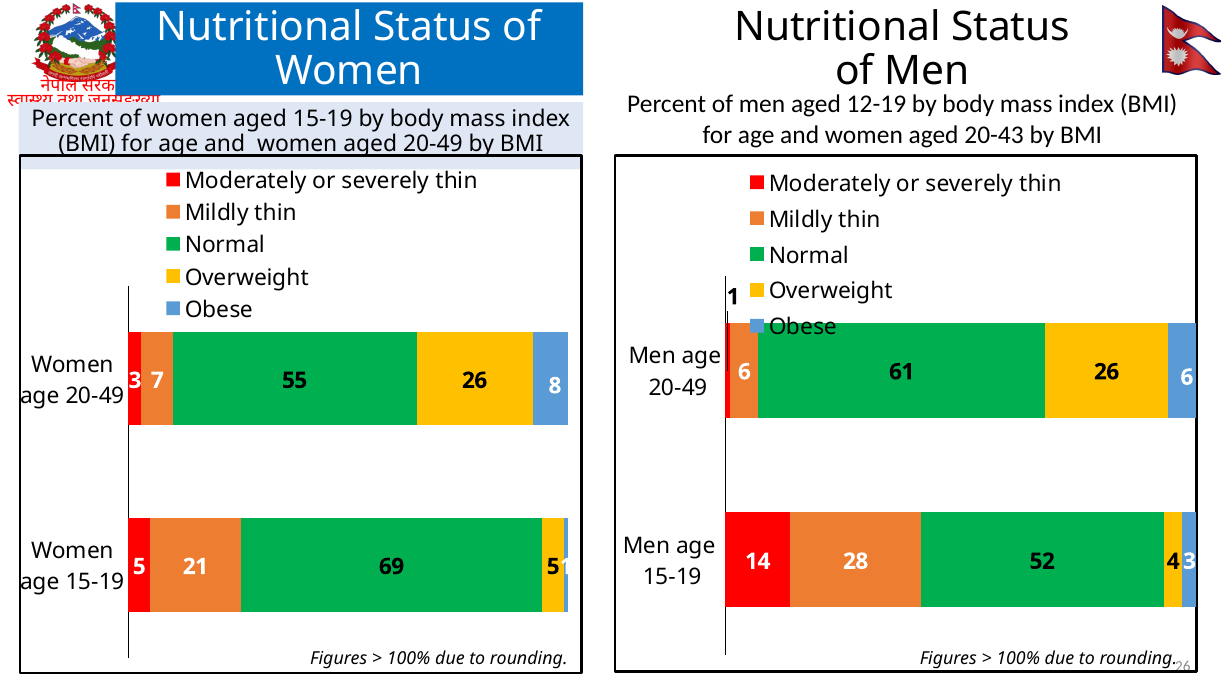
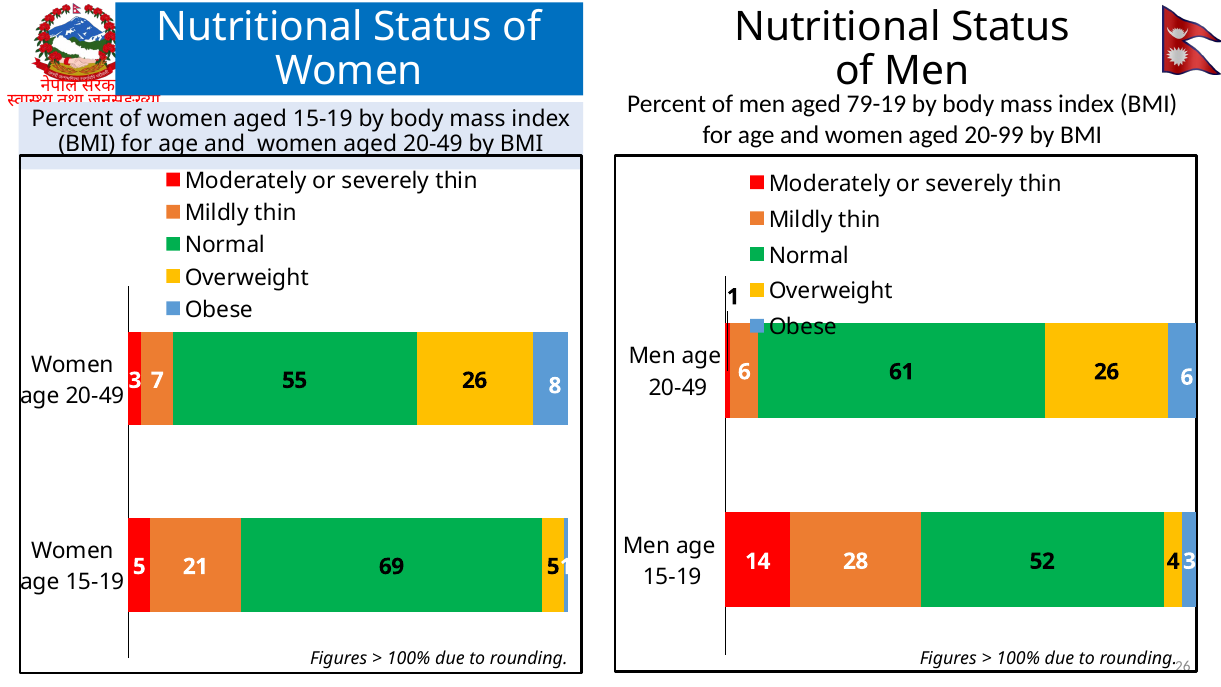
12-19: 12-19 -> 79-19
20-43: 20-43 -> 20-99
